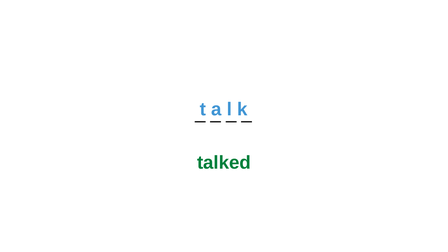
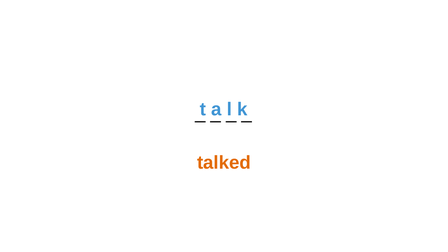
talked colour: green -> orange
